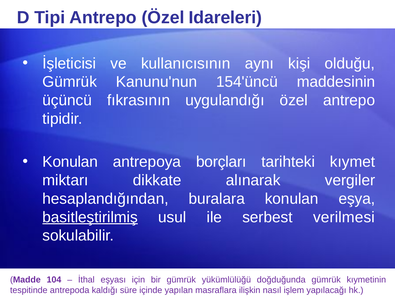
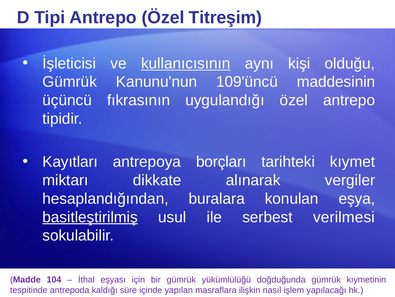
Idareleri: Idareleri -> Titreşim
kullanıcısının underline: none -> present
154'üncü: 154'üncü -> 109'üncü
Konulan at (70, 161): Konulan -> Kayıtları
